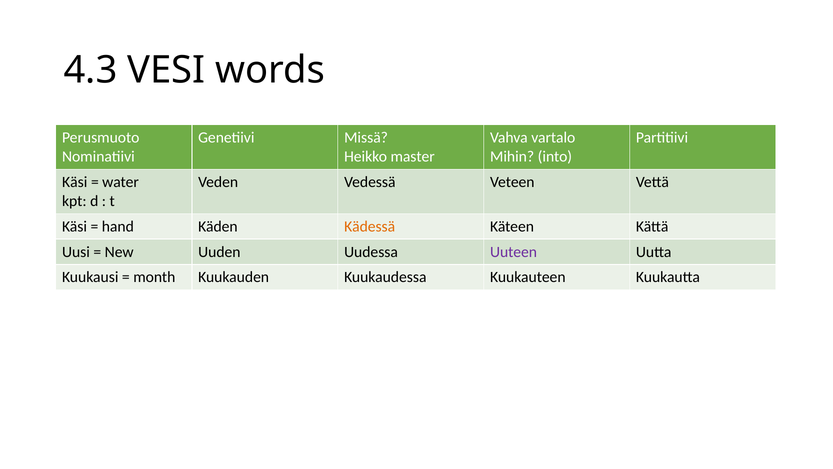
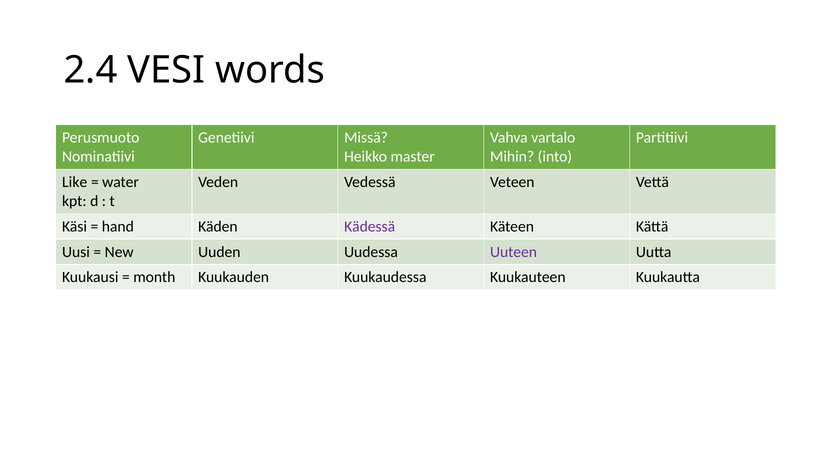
4.3: 4.3 -> 2.4
Käsi at (75, 182): Käsi -> Like
Kädessä colour: orange -> purple
